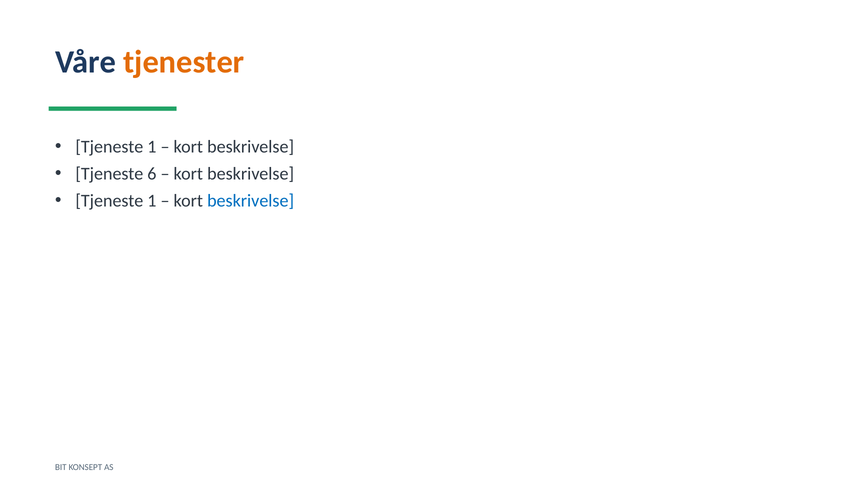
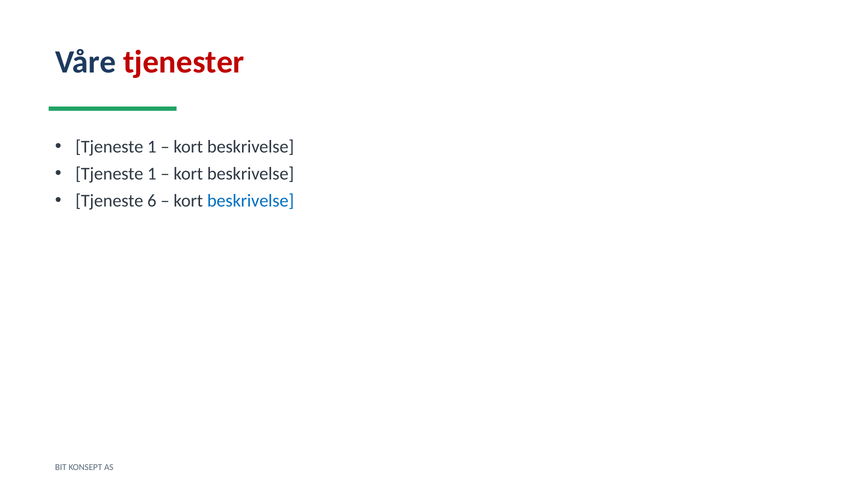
tjenester colour: orange -> red
6 at (152, 174): 6 -> 1
1 at (152, 201): 1 -> 6
